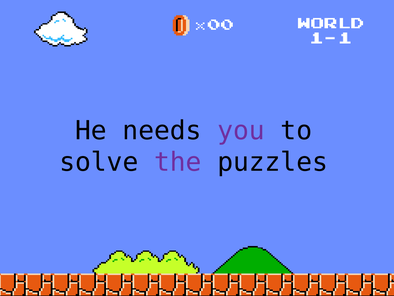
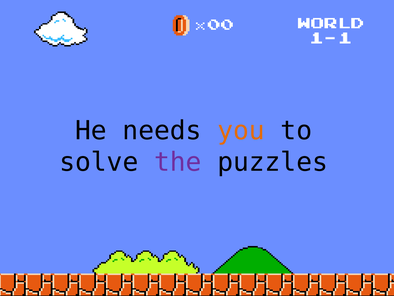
you colour: purple -> orange
